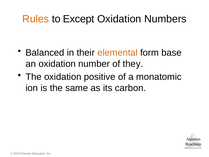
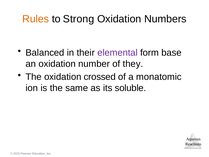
Except: Except -> Strong
elemental colour: orange -> purple
positive: positive -> crossed
carbon: carbon -> soluble
